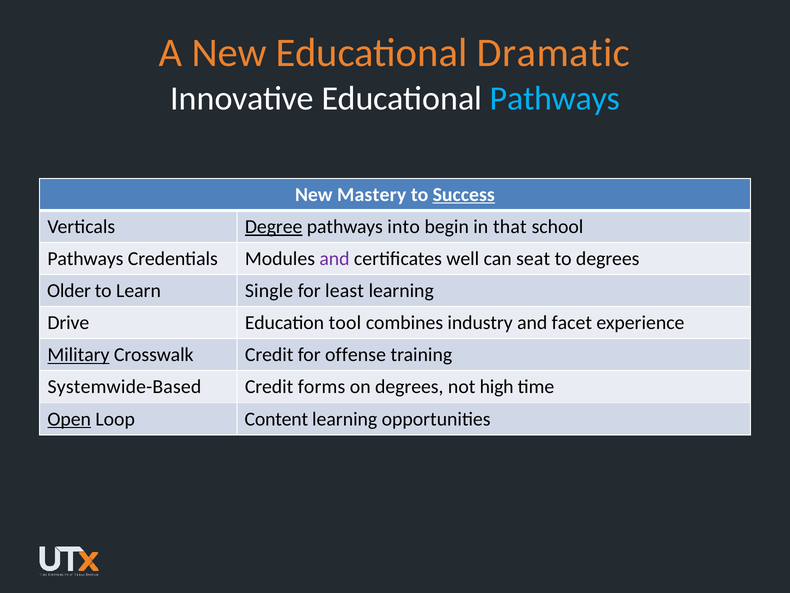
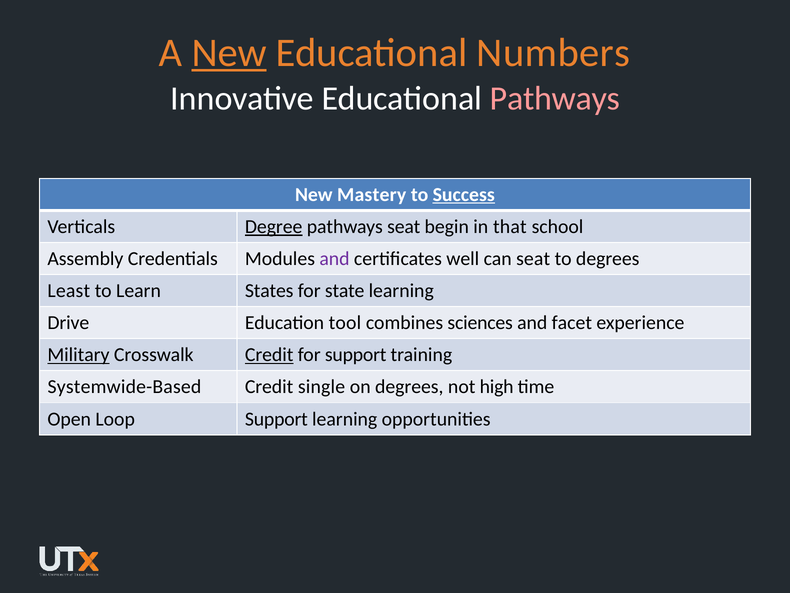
New at (229, 53) underline: none -> present
Dramatic: Dramatic -> Numbers
Pathways at (555, 98) colour: light blue -> pink
pathways into: into -> seat
Pathways at (85, 259): Pathways -> Assembly
Older: Older -> Least
Single: Single -> States
least: least -> state
industry: industry -> sciences
Credit at (269, 355) underline: none -> present
for offense: offense -> support
forms: forms -> single
Open underline: present -> none
Loop Content: Content -> Support
